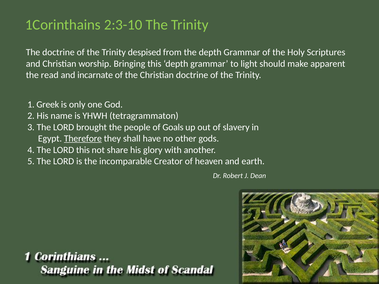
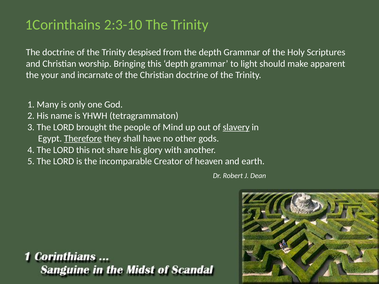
read: read -> your
Greek: Greek -> Many
Goals: Goals -> Mind
slavery underline: none -> present
